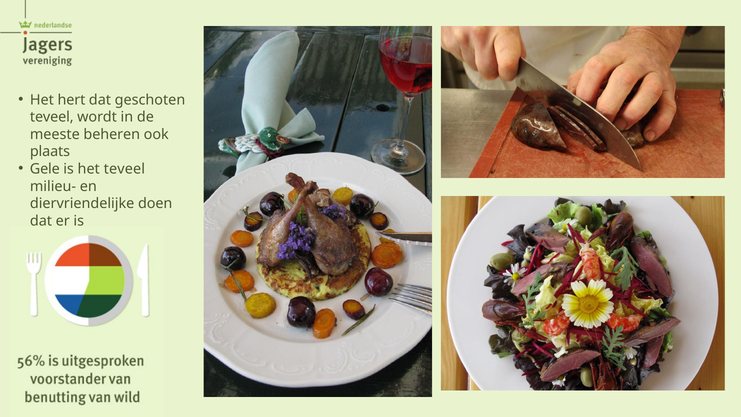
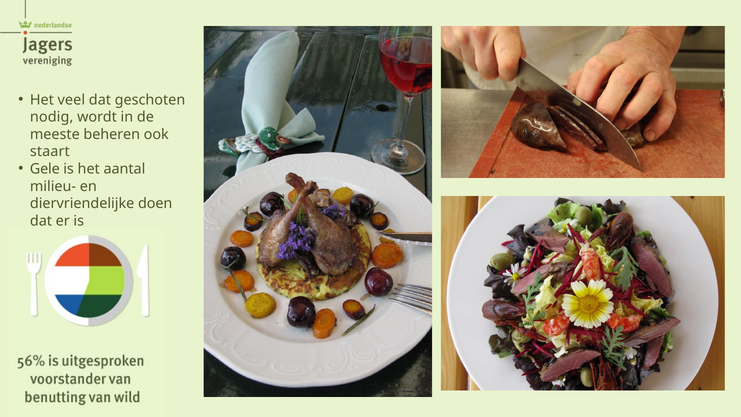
hert: hert -> veel
teveel at (52, 117): teveel -> nodig
plaats: plaats -> staart
het teveel: teveel -> aantal
